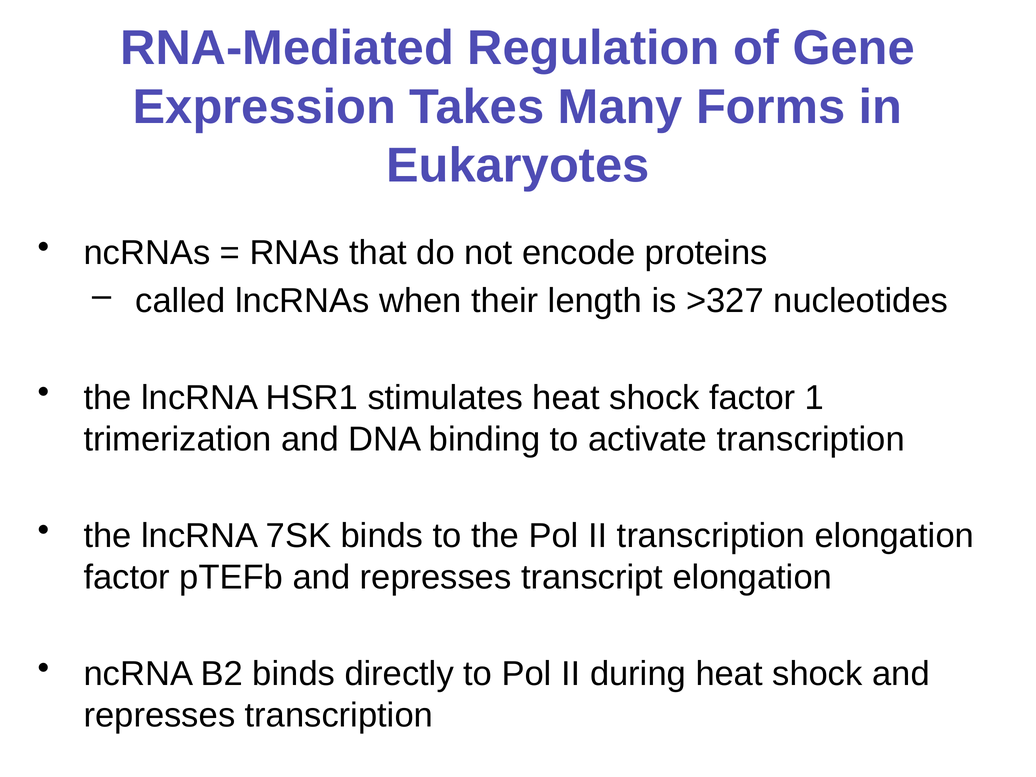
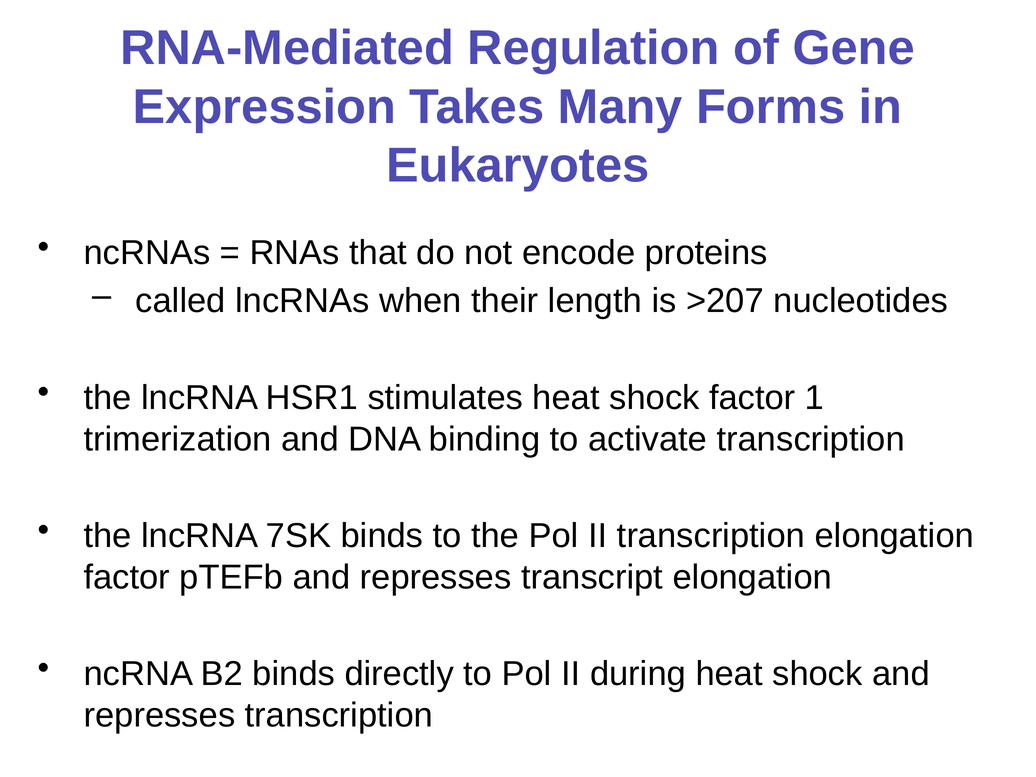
>327: >327 -> >207
